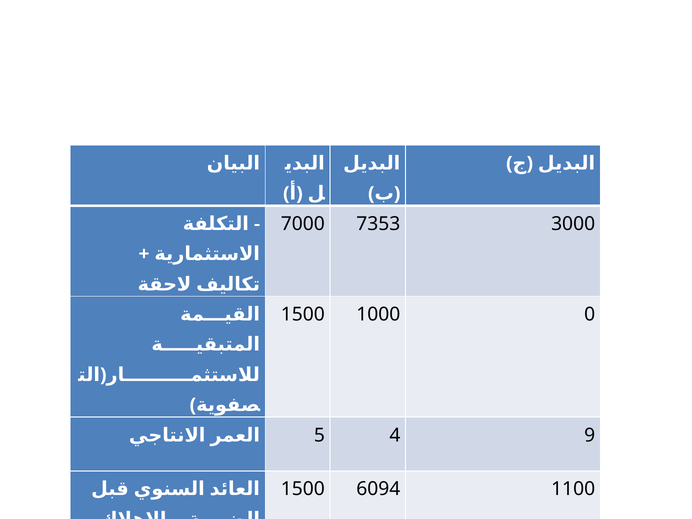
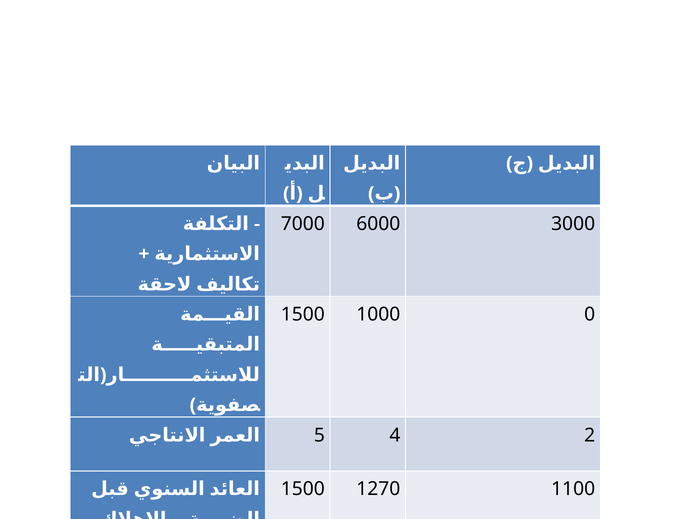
7353: 7353 -> 6000
9: 9 -> 2
6094: 6094 -> 1270
